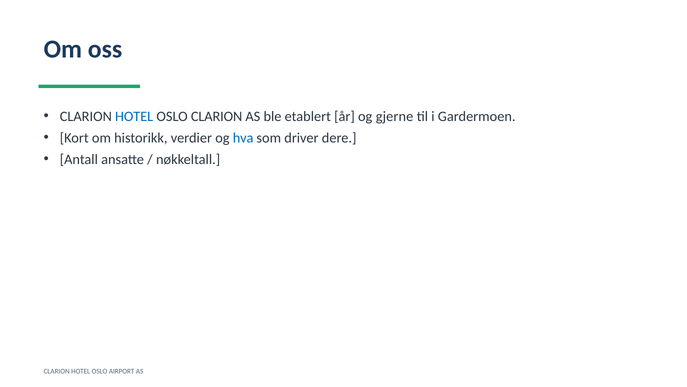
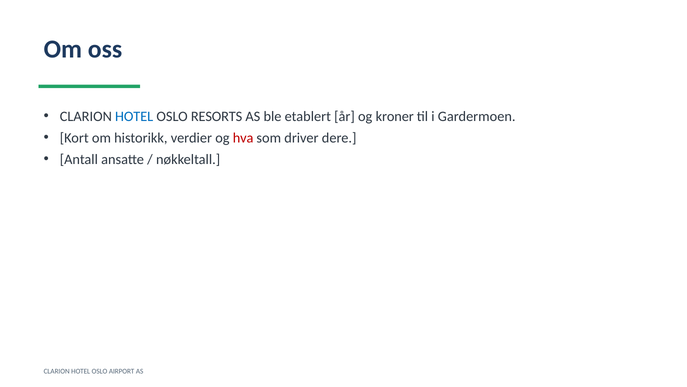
OSLO CLARION: CLARION -> RESORTS
gjerne: gjerne -> kroner
hva colour: blue -> red
